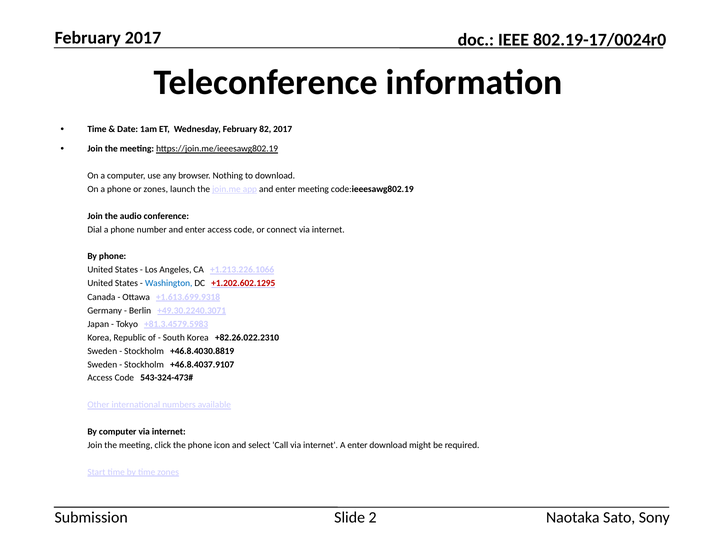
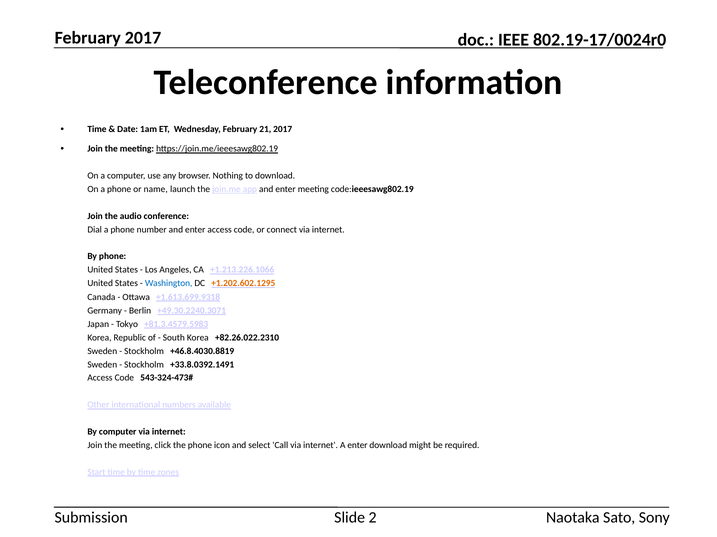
82: 82 -> 21
or zones: zones -> name
+1.202.602.1295 colour: red -> orange
+46.8.4037.9107: +46.8.4037.9107 -> +33.8.0392.1491
